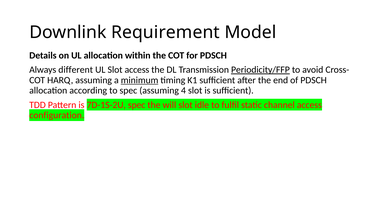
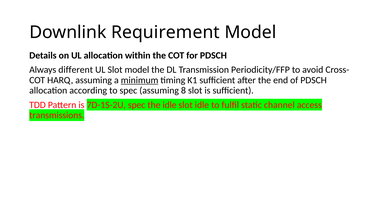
Slot access: access -> model
Periodicity/FFP underline: present -> none
4: 4 -> 8
the will: will -> idle
configuration: configuration -> transmissions
